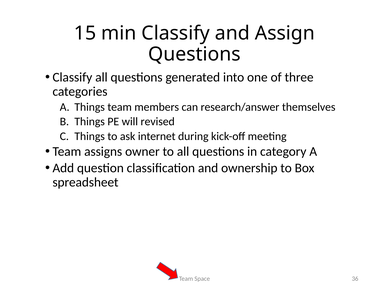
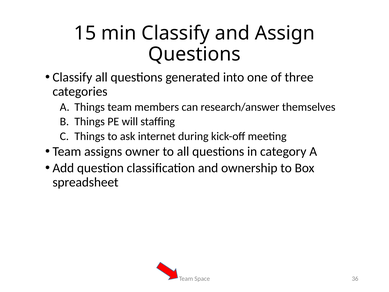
revised: revised -> staffing
